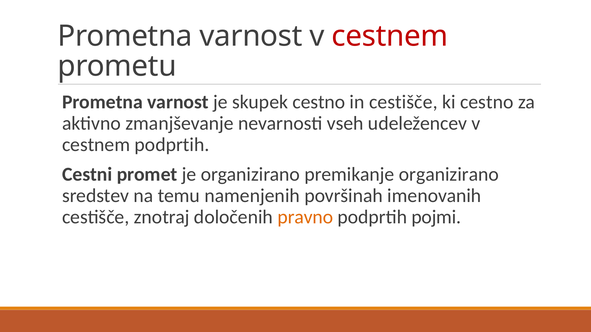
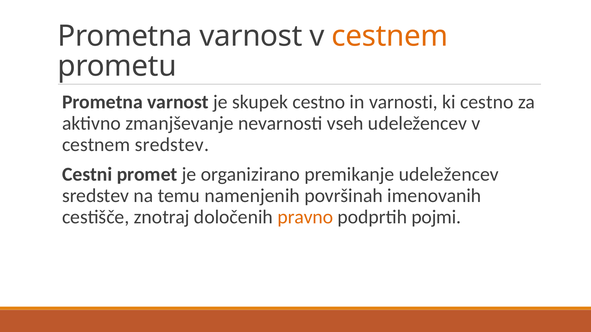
cestnem at (390, 36) colour: red -> orange
in cestišče: cestišče -> varnosti
cestnem podprtih: podprtih -> sredstev
premikanje organizirano: organizirano -> udeležencev
